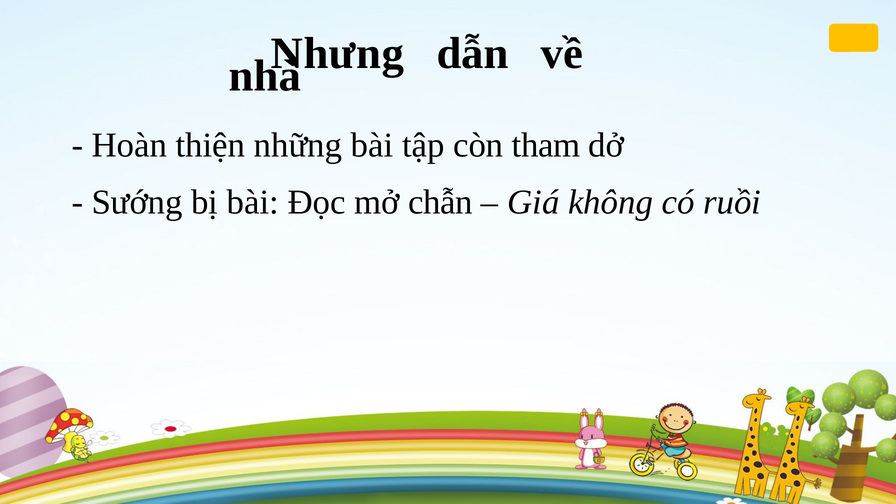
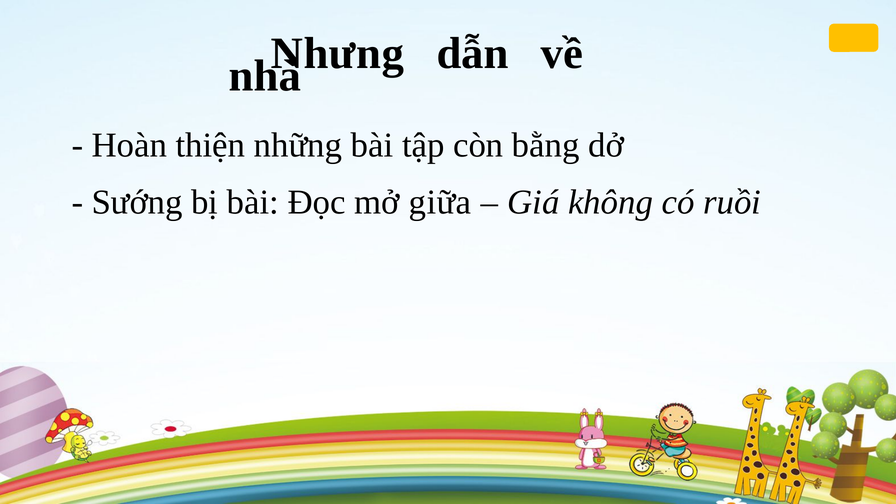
tham: tham -> bằng
chẫn: chẫn -> giữa
